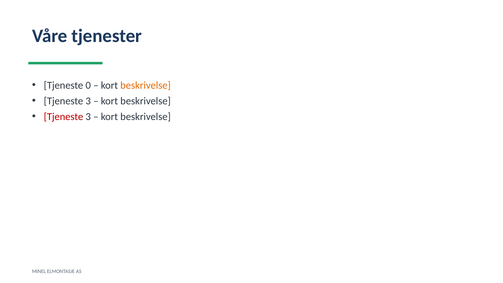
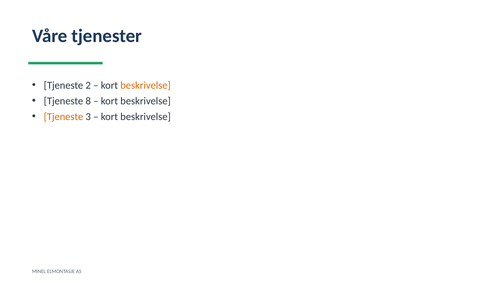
0: 0 -> 2
3 at (88, 101): 3 -> 8
Tjeneste at (64, 117) colour: red -> orange
